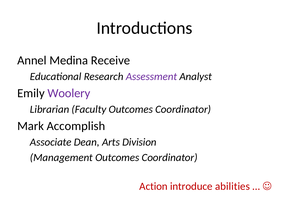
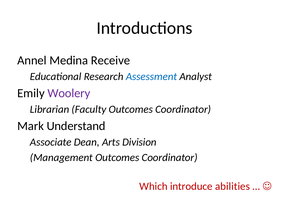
Assessment colour: purple -> blue
Accomplish: Accomplish -> Understand
Action: Action -> Which
